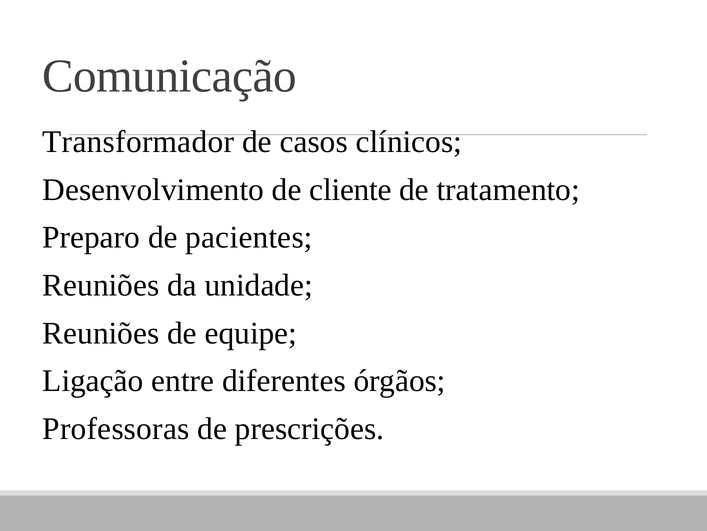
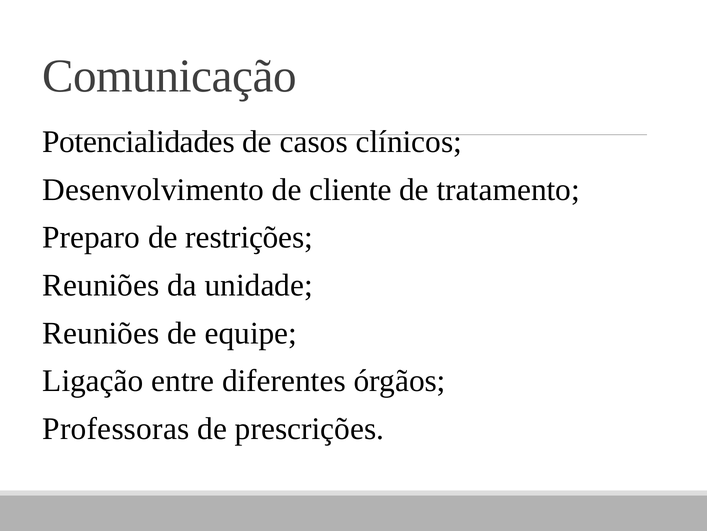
Transformador: Transformador -> Potencialidades
pacientes: pacientes -> restrições
